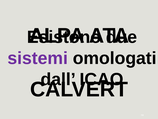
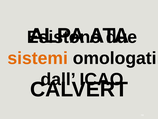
sistemi colour: purple -> orange
